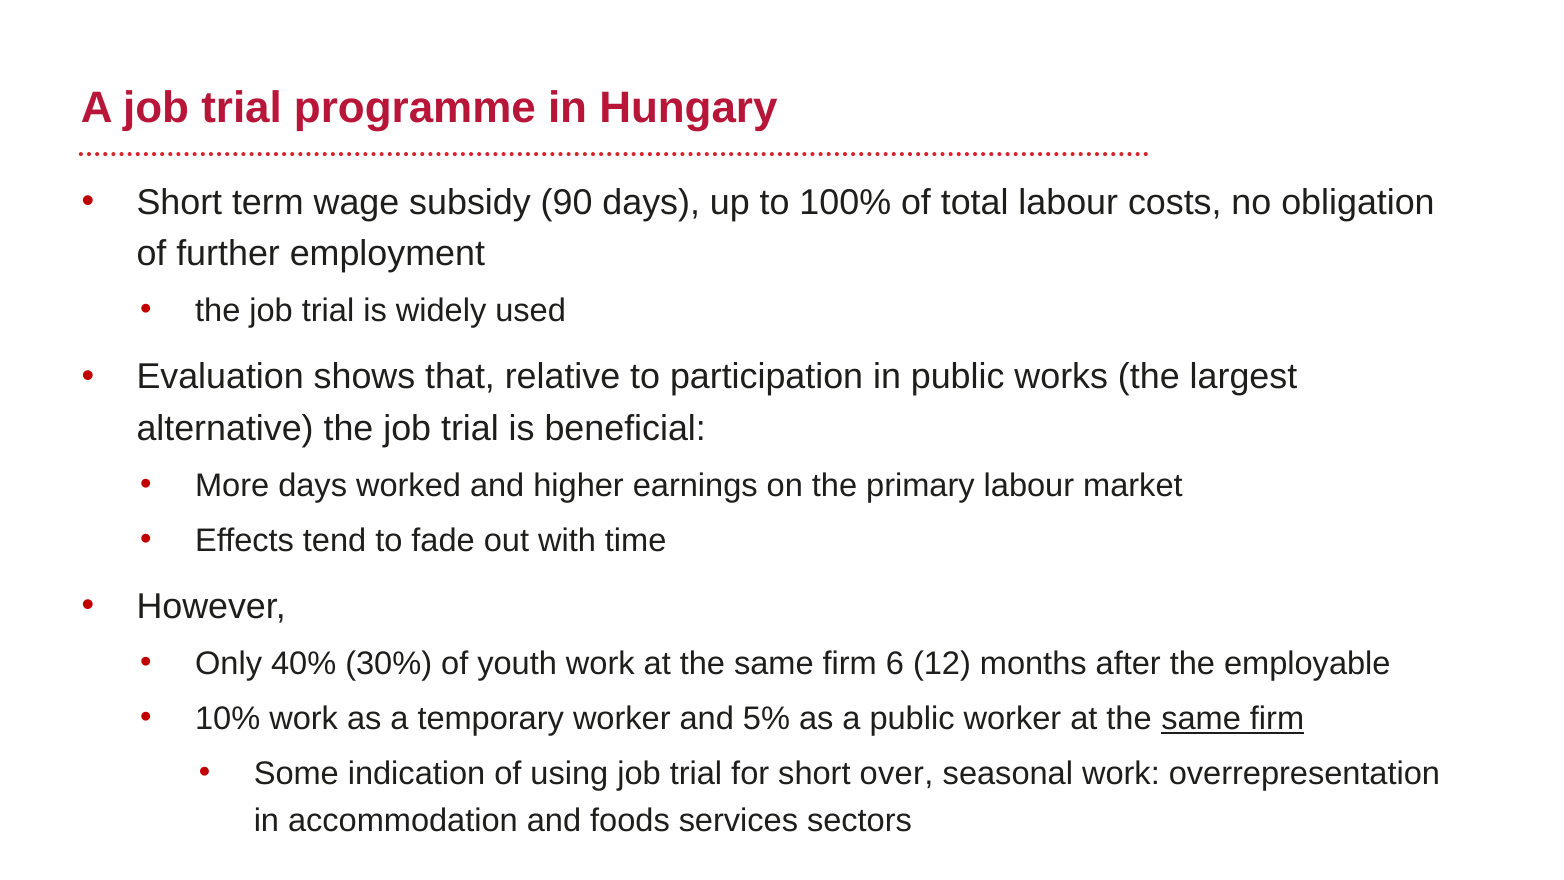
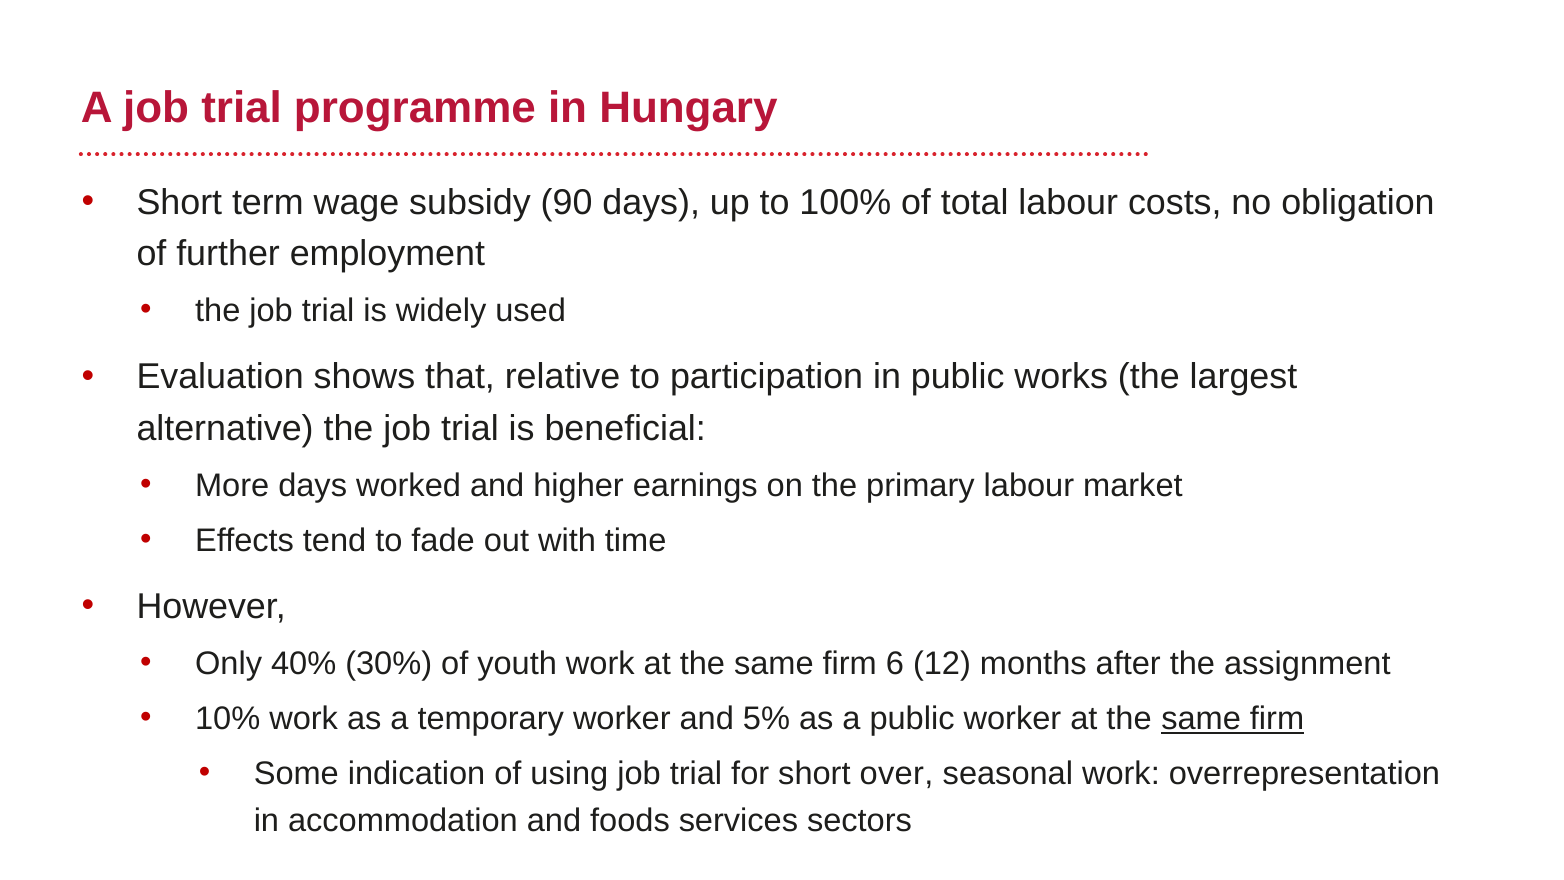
employable: employable -> assignment
